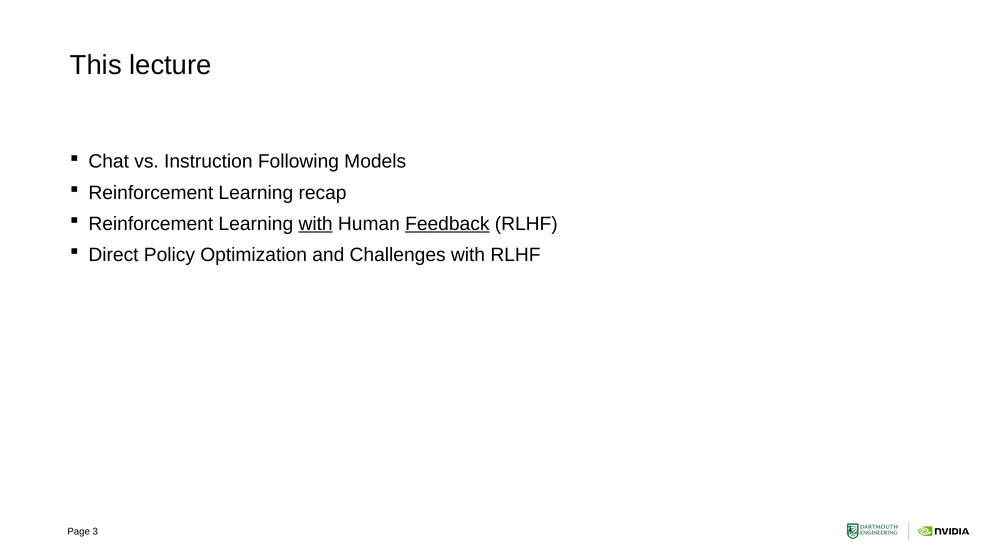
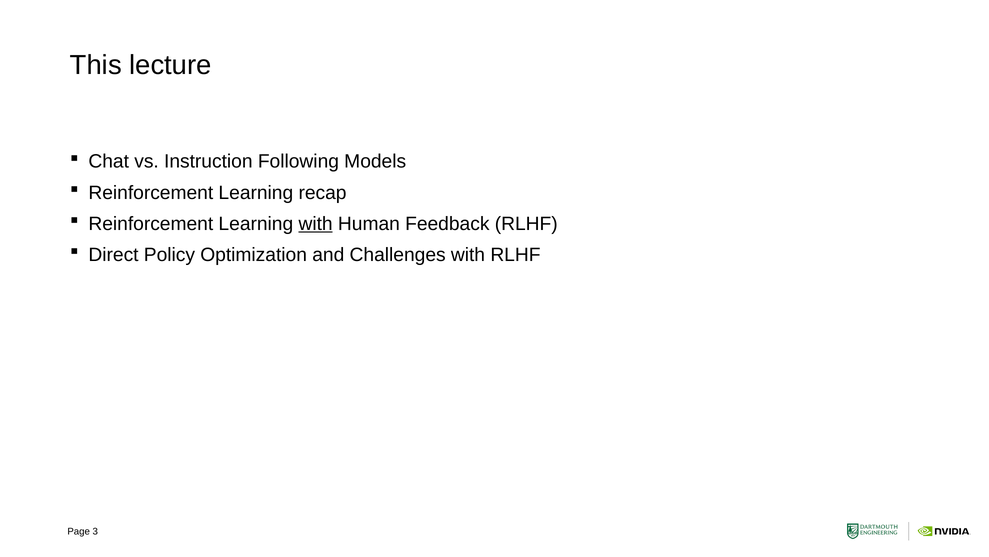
Feedback underline: present -> none
